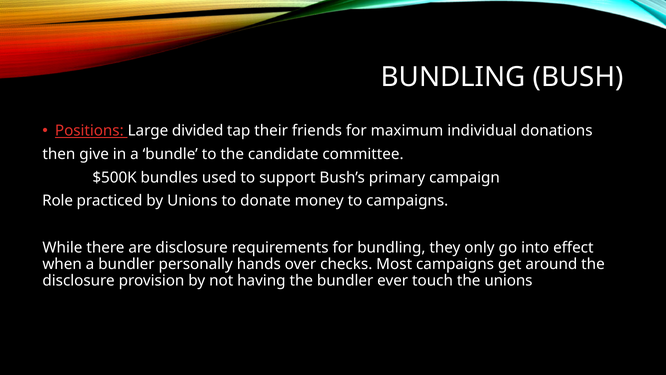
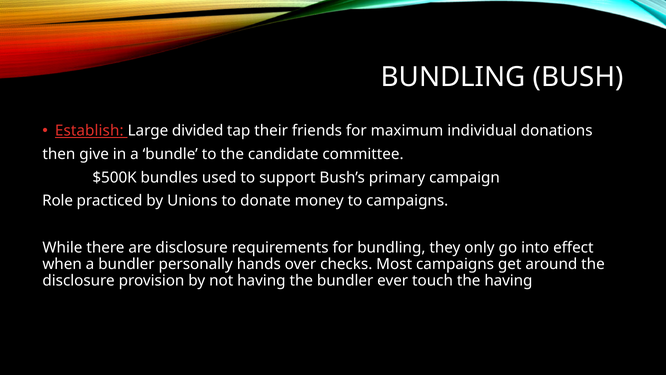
Positions: Positions -> Establish
the unions: unions -> having
